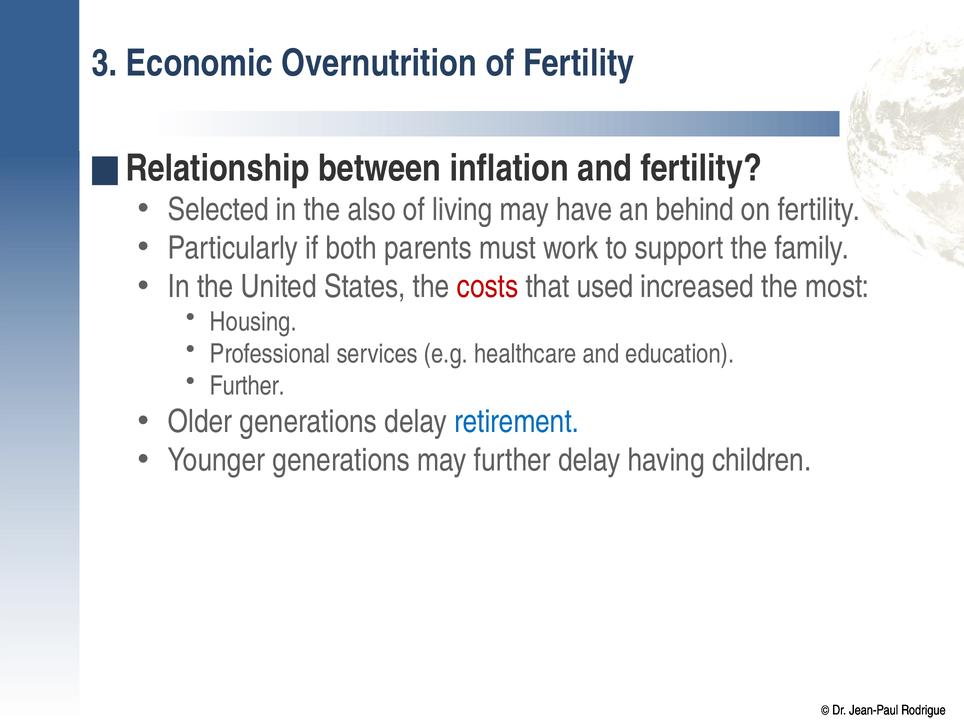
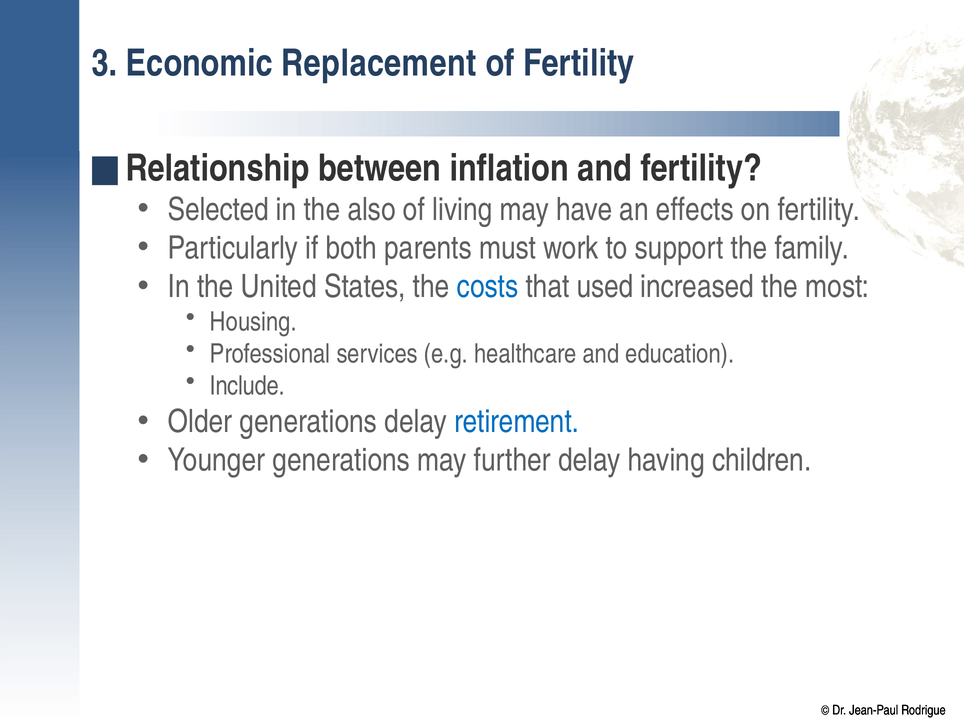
Overnutrition: Overnutrition -> Replacement
behind: behind -> effects
costs colour: red -> blue
Further at (247, 386): Further -> Include
